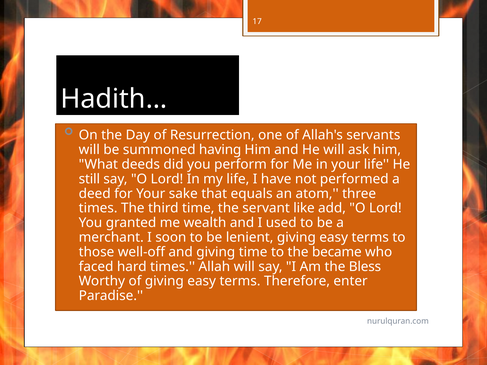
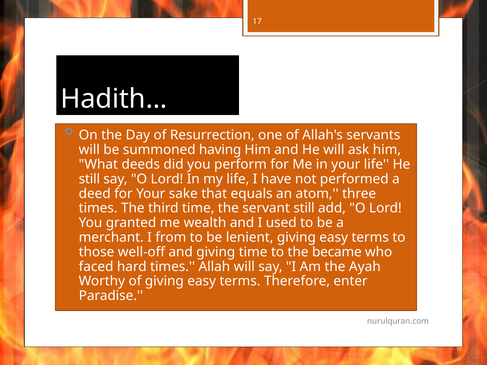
servant like: like -> still
soon: soon -> from
Bless: Bless -> Ayah
